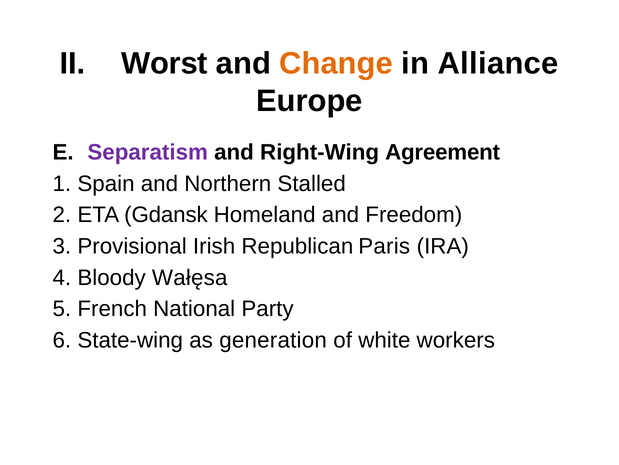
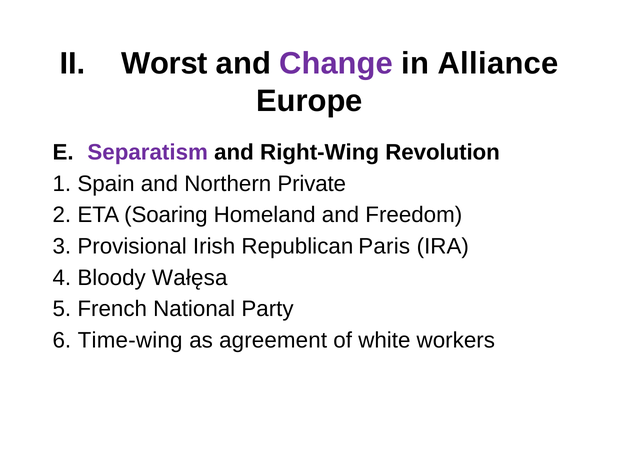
Change colour: orange -> purple
Agreement: Agreement -> Revolution
Stalled: Stalled -> Private
Gdansk: Gdansk -> Soaring
State-wing: State-wing -> Time-wing
generation: generation -> agreement
